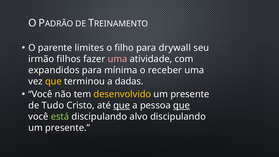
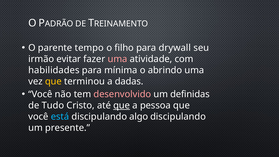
limites: limites -> tempo
filhos: filhos -> evitar
expandidos: expandidos -> habilidades
receber: receber -> abrindo
desenvolvido colour: yellow -> pink
presente at (190, 94): presente -> definidas
que at (182, 105) underline: present -> none
está colour: light green -> light blue
alvo: alvo -> algo
